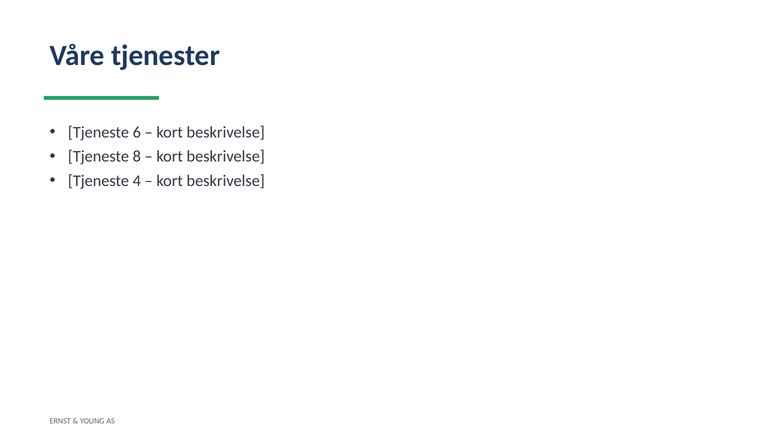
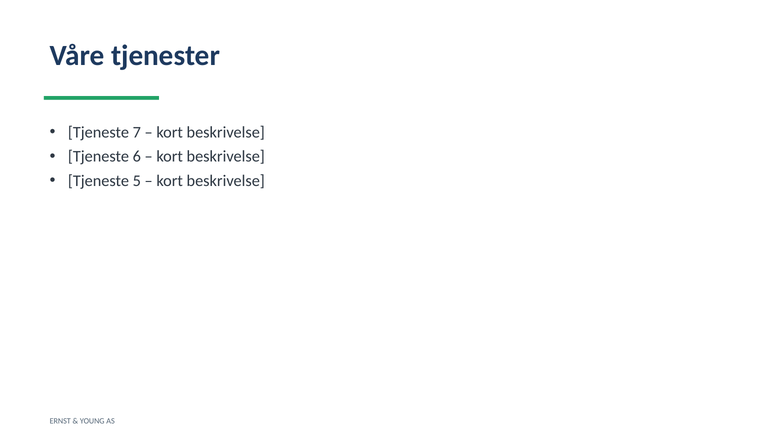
6: 6 -> 7
8: 8 -> 6
4: 4 -> 5
